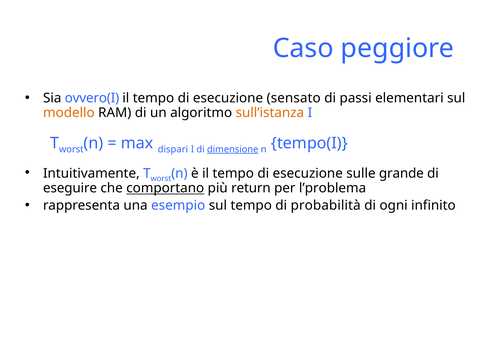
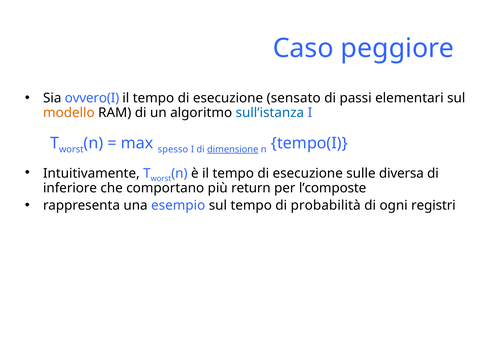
sull’istanza colour: orange -> blue
dispari: dispari -> spesso
grande: grande -> diversa
eseguire: eseguire -> inferiore
comportano underline: present -> none
l’problema: l’problema -> l’composte
infinito: infinito -> registri
